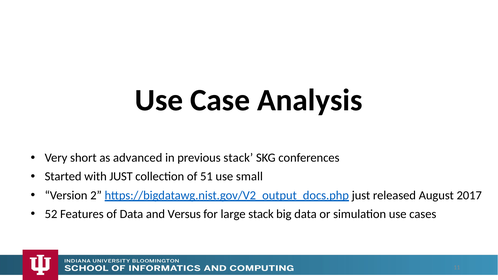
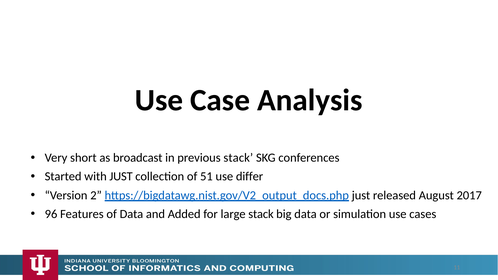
advanced: advanced -> broadcast
small: small -> differ
52: 52 -> 96
Versus: Versus -> Added
